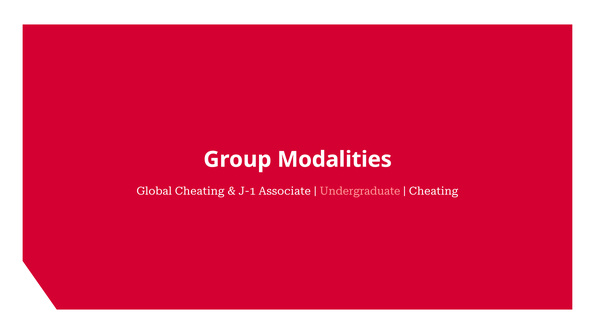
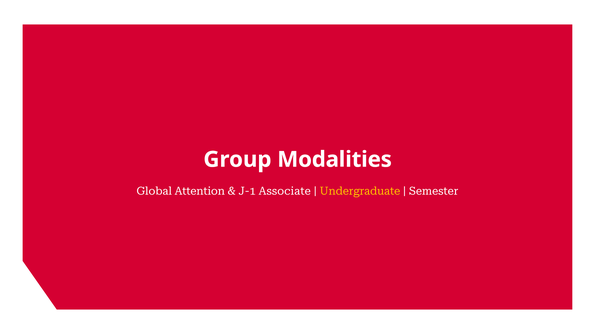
Global Cheating: Cheating -> Attention
Undergraduate colour: pink -> yellow
Cheating at (434, 191): Cheating -> Semester
